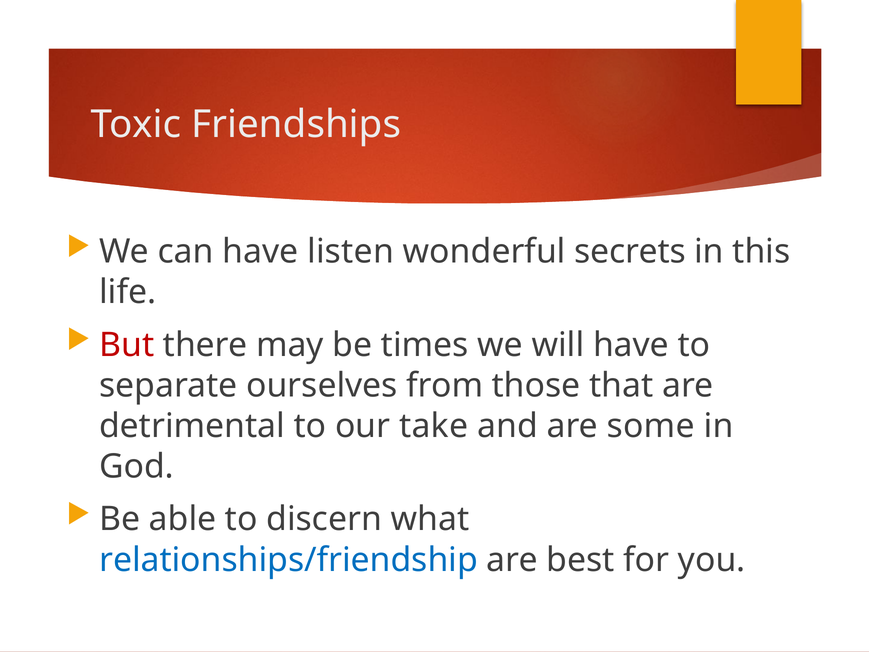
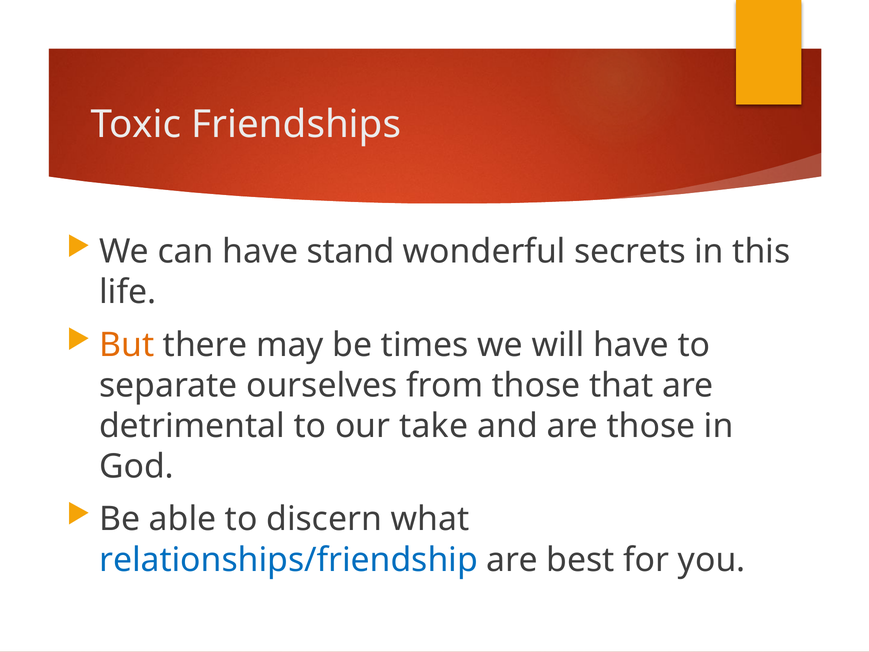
listen: listen -> stand
But colour: red -> orange
are some: some -> those
